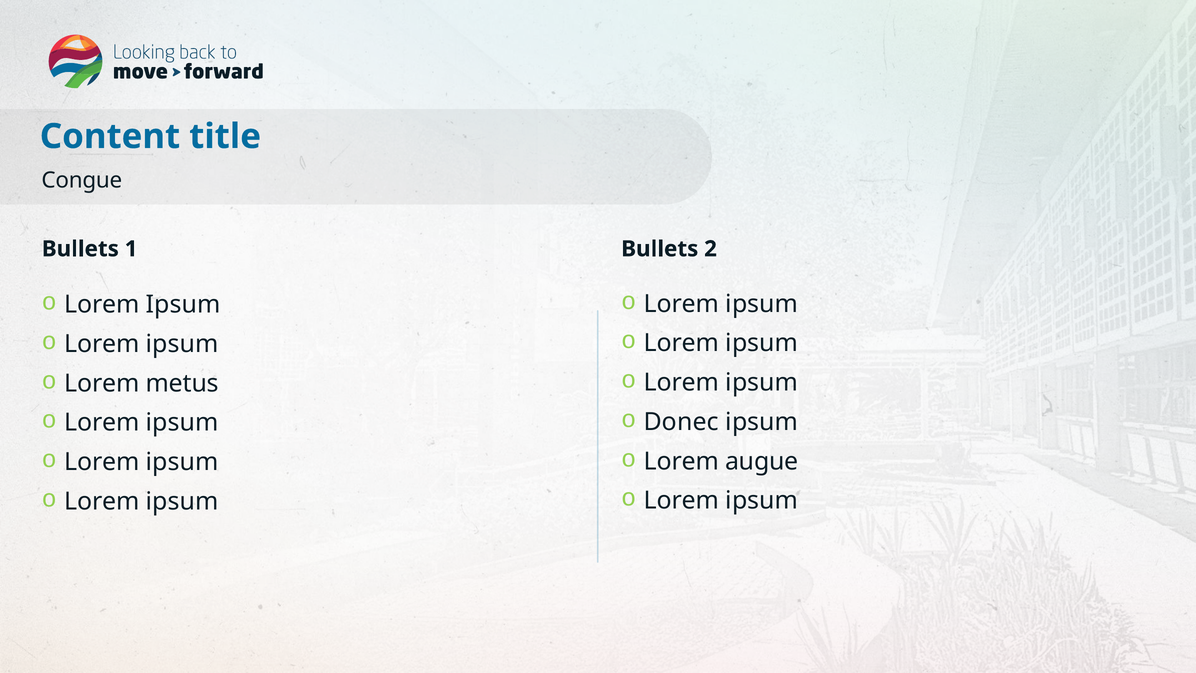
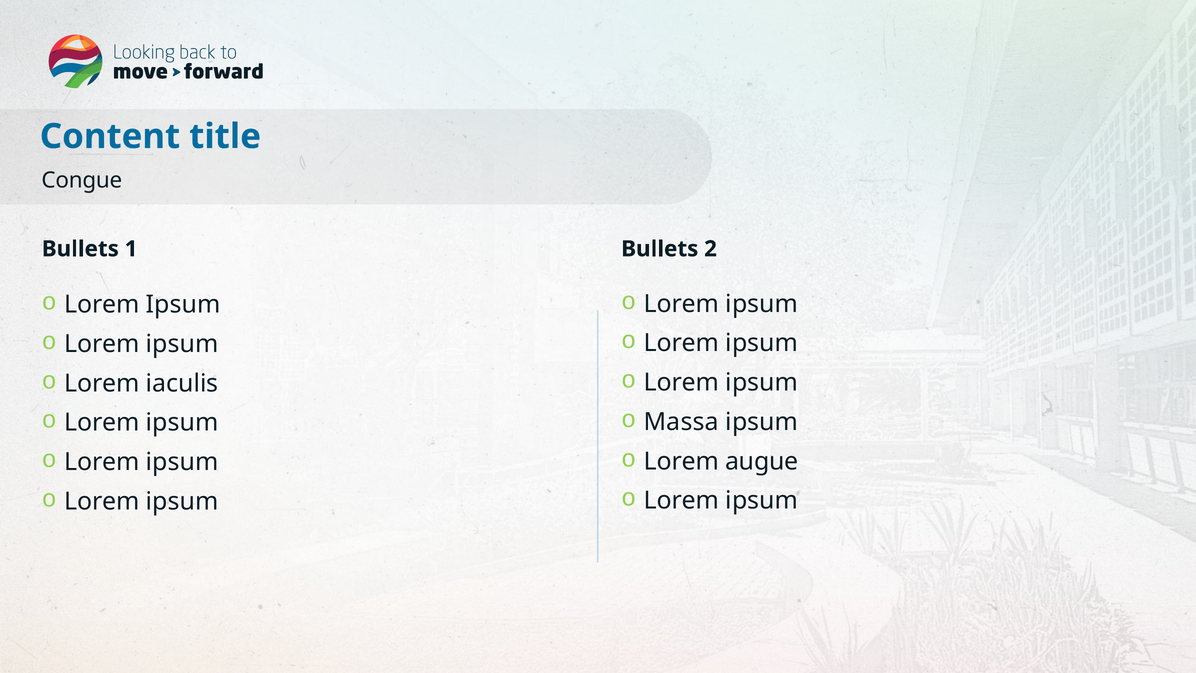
metus: metus -> iaculis
Donec: Donec -> Massa
